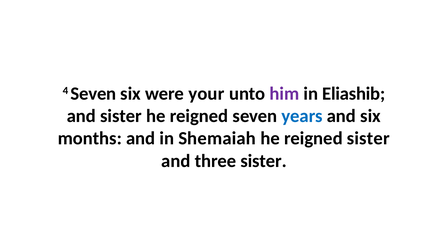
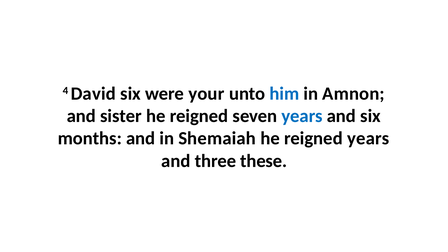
4 Seven: Seven -> David
him colour: purple -> blue
Eliashib: Eliashib -> Amnon
reigned sister: sister -> years
three sister: sister -> these
